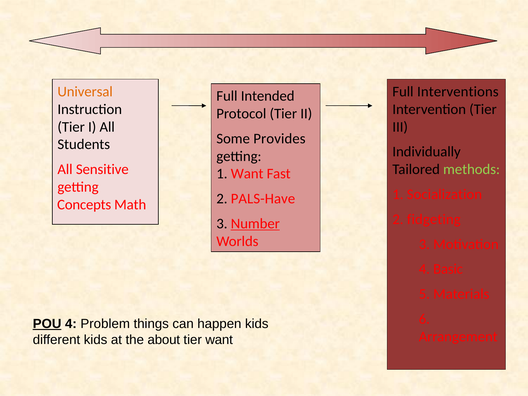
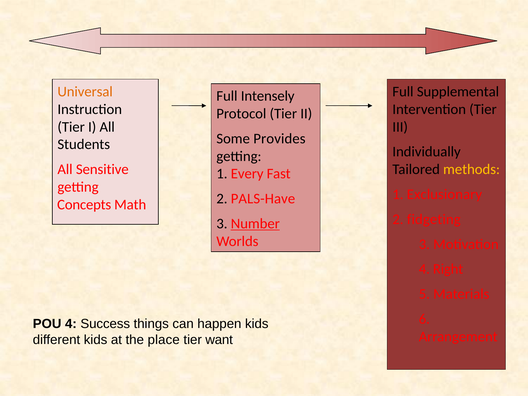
Interventions: Interventions -> Supplemental
Intended: Intended -> Intensely
methods colour: light green -> yellow
1 Want: Want -> Every
Socialization: Socialization -> Exclusionary
Basic: Basic -> Right
POU underline: present -> none
Problem: Problem -> Success
about: about -> place
